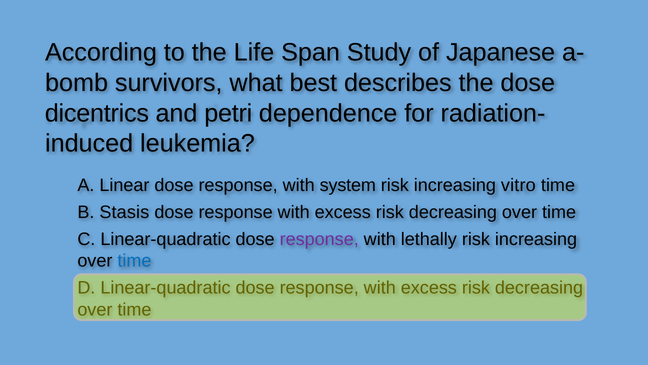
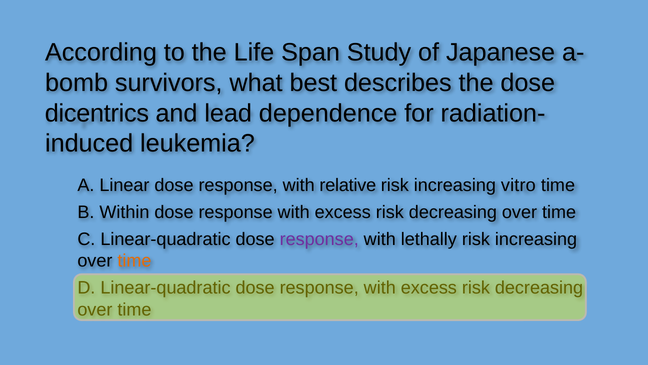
petri: petri -> lead
system: system -> relative
Stasis: Stasis -> Within
time at (134, 261) colour: blue -> orange
